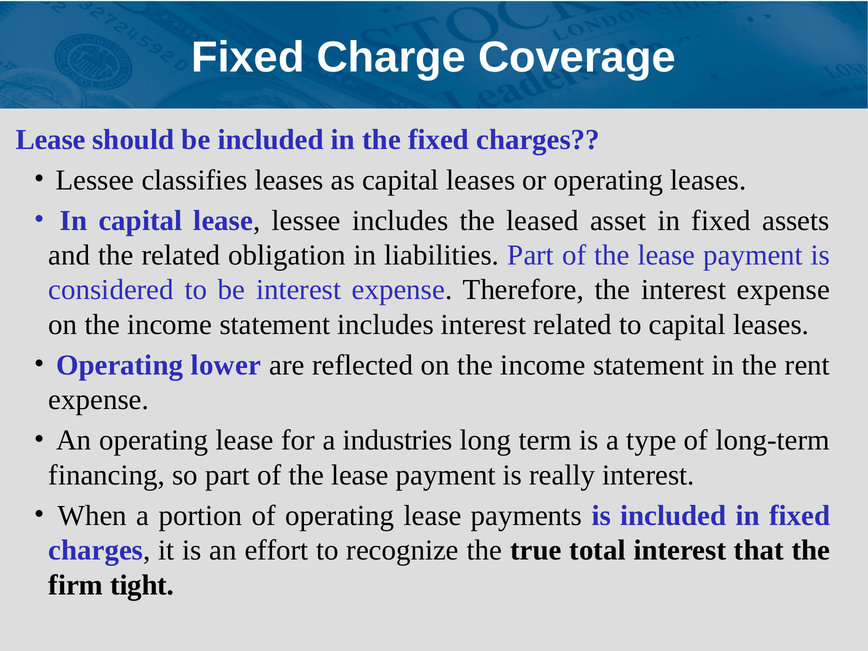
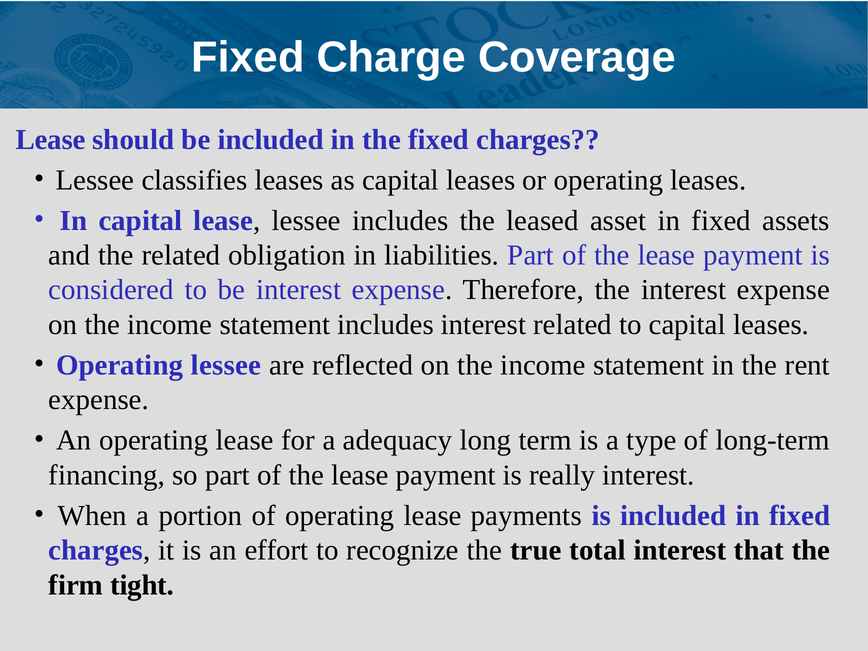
Operating lower: lower -> lessee
industries: industries -> adequacy
